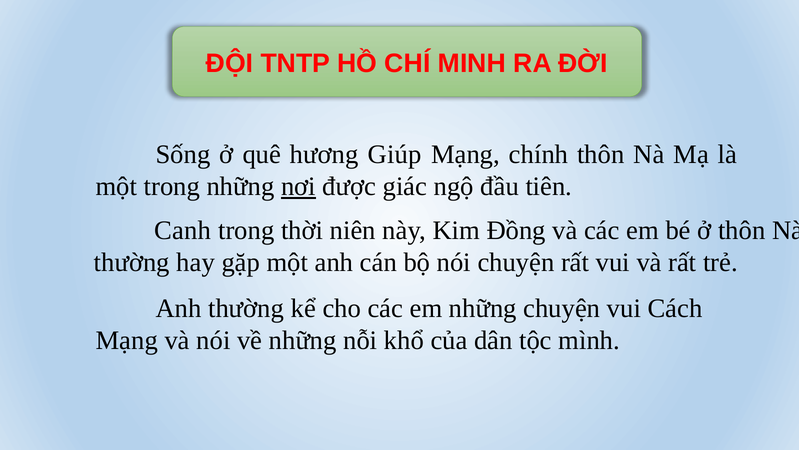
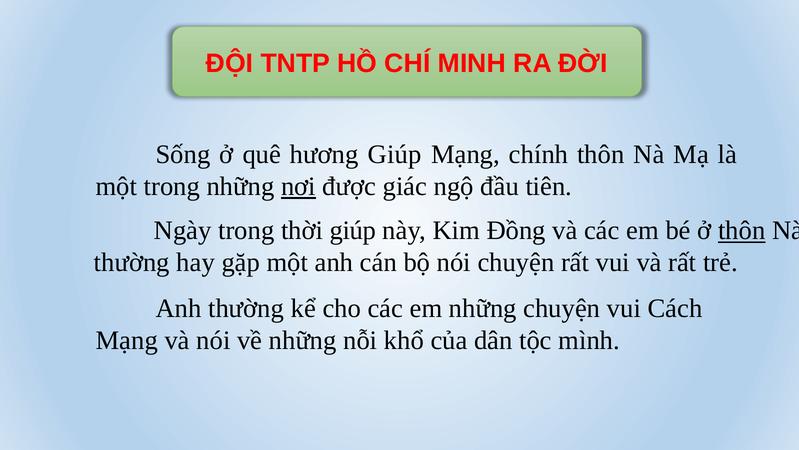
Canh: Canh -> Ngày
thời niên: niên -> giúp
thôn at (742, 230) underline: none -> present
